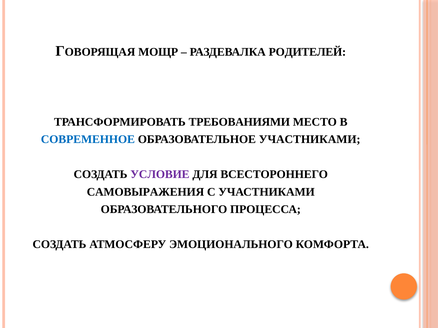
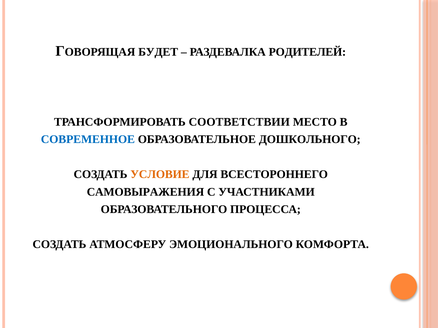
МОЩР: МОЩР -> БУДЕТ
ТРЕБОВАНИЯМИ: ТРЕБОВАНИЯМИ -> СООТВЕТСТВИИ
ОБРАЗОВАТЕЛЬНОЕ УЧАСТНИКАМИ: УЧАСТНИКАМИ -> ДОШКОЛЬНОГО
УСЛОВИЕ colour: purple -> orange
